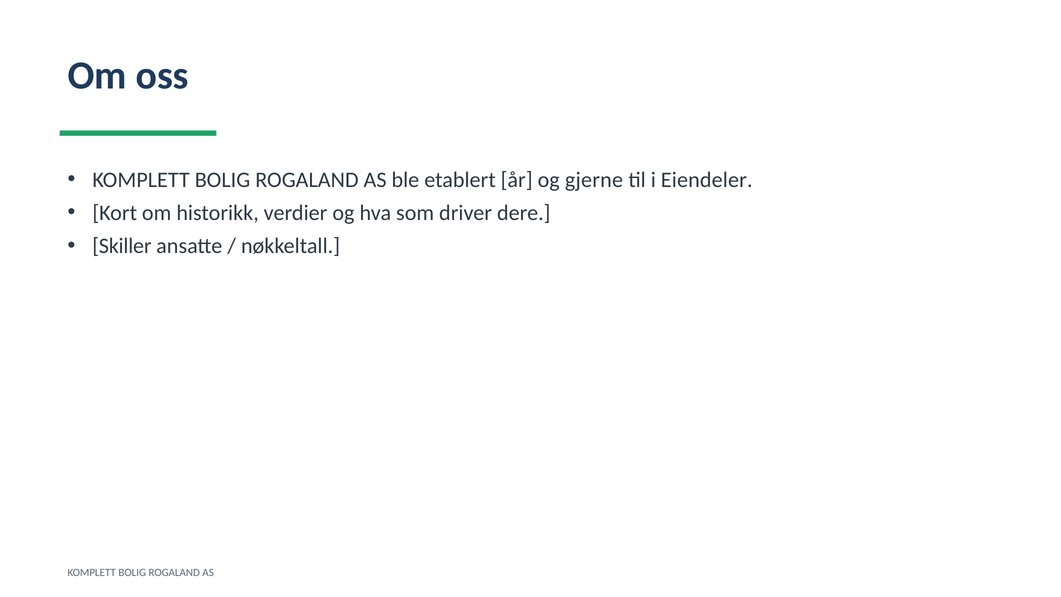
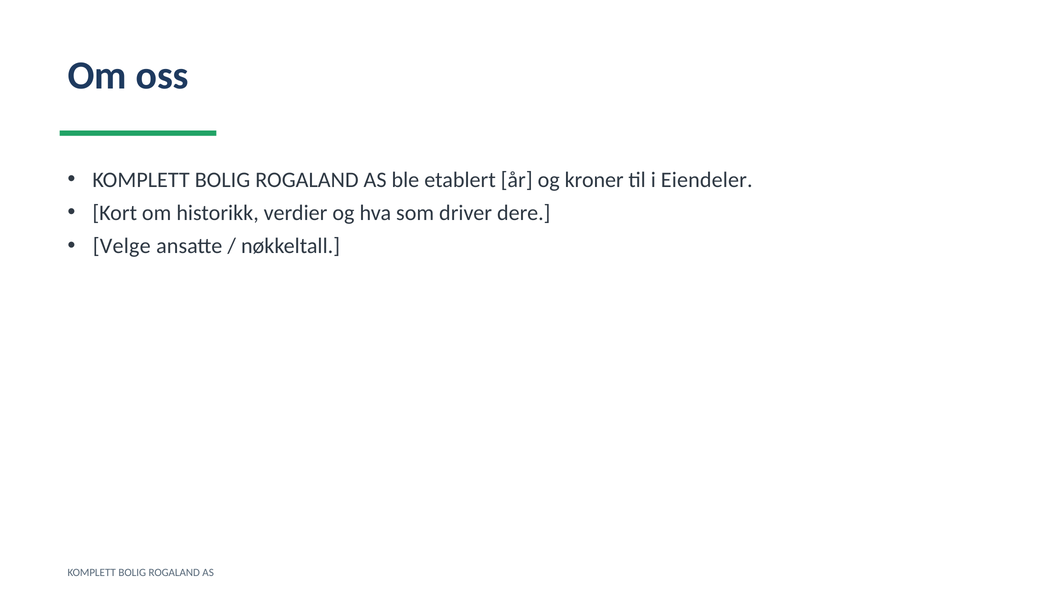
gjerne: gjerne -> kroner
Skiller: Skiller -> Velge
